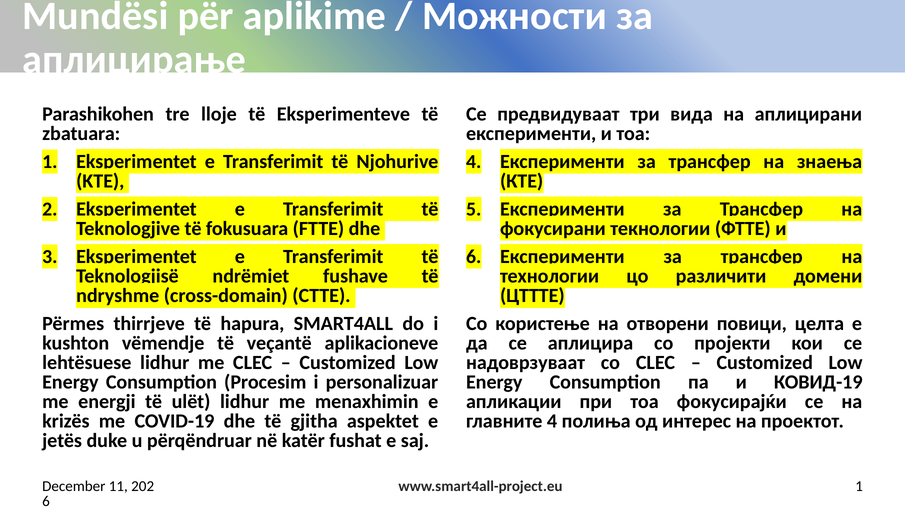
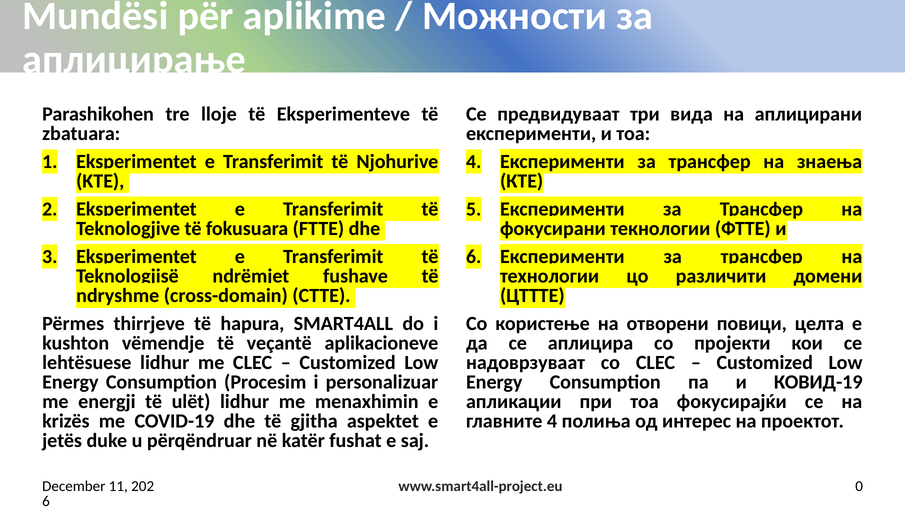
www.smart4all-project.eu 1: 1 -> 0
